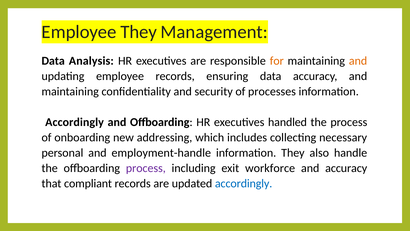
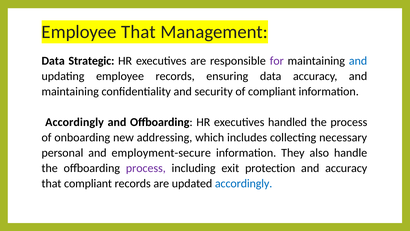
Employee They: They -> That
Analysis: Analysis -> Strategic
for colour: orange -> purple
and at (358, 61) colour: orange -> blue
of processes: processes -> compliant
employment-handle: employment-handle -> employment-secure
workforce: workforce -> protection
